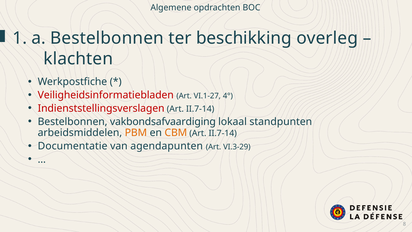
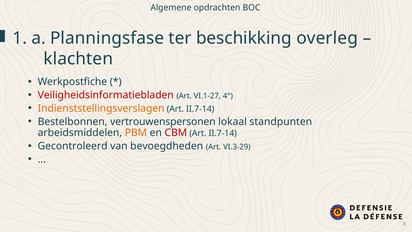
a Bestelbonnen: Bestelbonnen -> Planningsfase
Indienststellingsverslagen colour: red -> orange
vakbondsafvaardiging: vakbondsafvaardiging -> vertrouwenspersonen
CBM colour: orange -> red
Documentatie: Documentatie -> Gecontroleerd
agendapunten: agendapunten -> bevoegdheden
